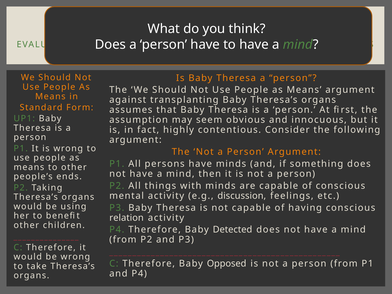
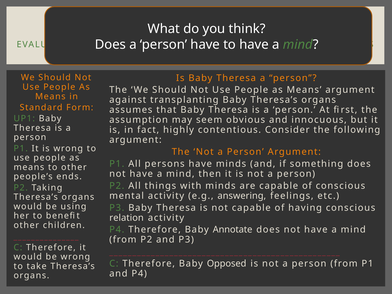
discussion: discussion -> answering
Detected: Detected -> Annotate
